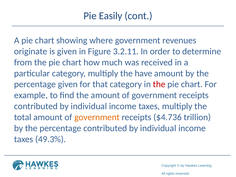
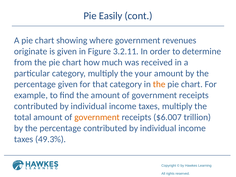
have: have -> your
the at (159, 84) colour: red -> orange
$4.736: $4.736 -> $6.007
